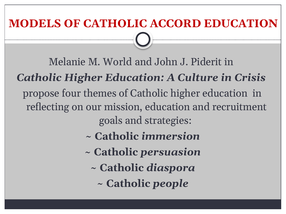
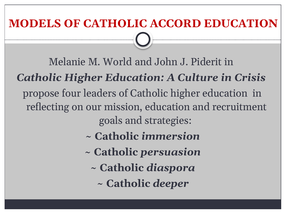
themes: themes -> leaders
people: people -> deeper
